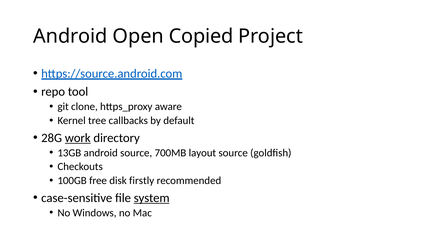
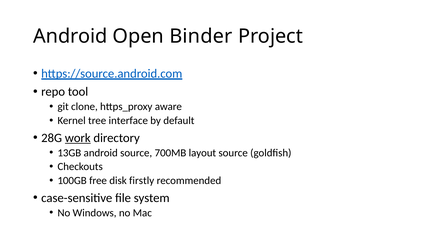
Copied: Copied -> Binder
callbacks: callbacks -> interface
system underline: present -> none
